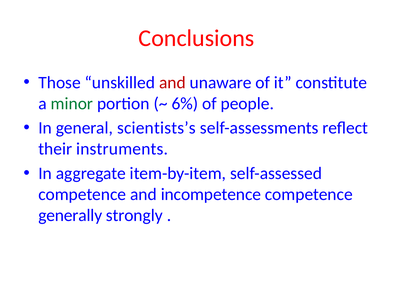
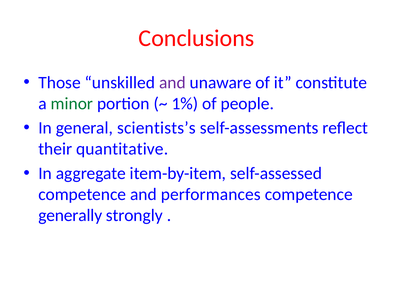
and at (172, 82) colour: red -> purple
6%: 6% -> 1%
instruments: instruments -> quantitative
incompetence: incompetence -> performances
